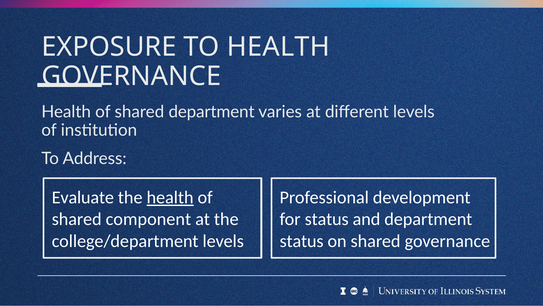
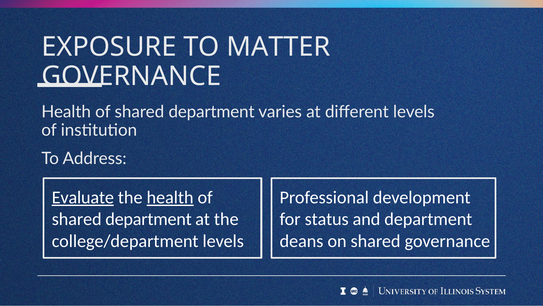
TO HEALTH: HEALTH -> MATTER
Evaluate underline: none -> present
component at (148, 219): component -> department
status at (302, 241): status -> deans
